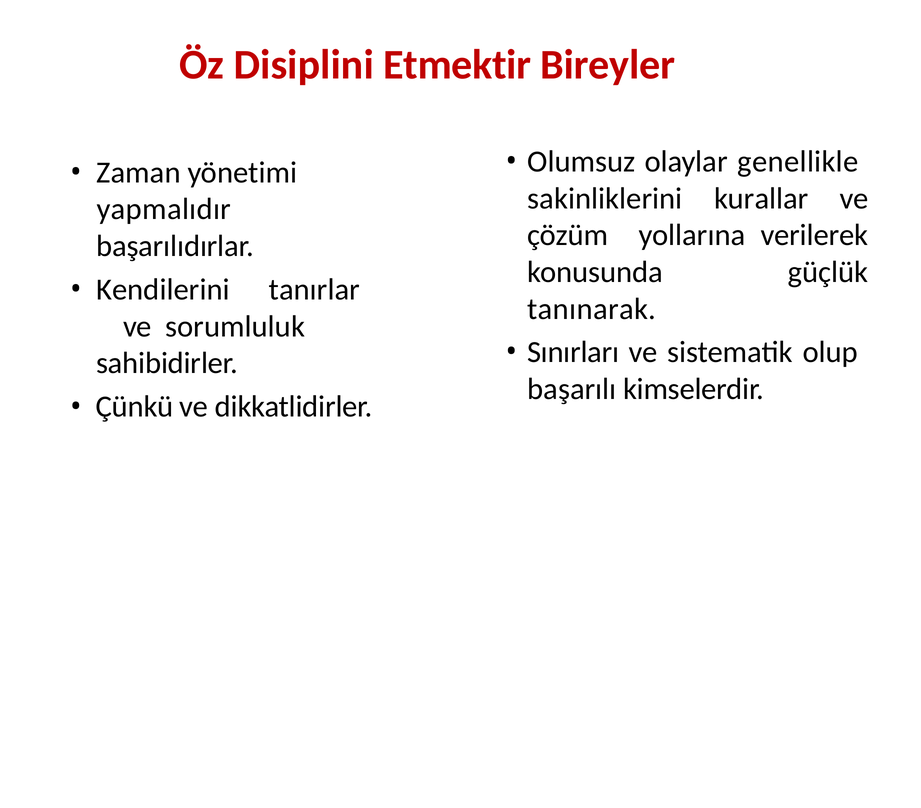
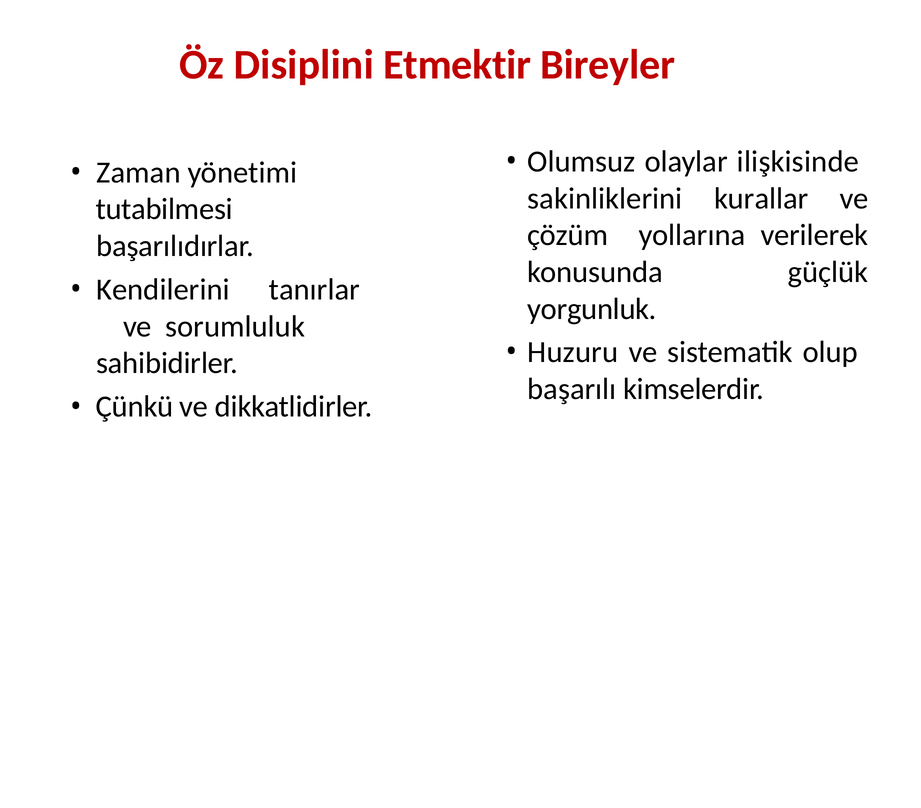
genellikle: genellikle -> ilişkisinde
yapmalıdır: yapmalıdır -> tutabilmesi
tanınarak: tanınarak -> yorgunluk
Sınırları: Sınırları -> Huzuru
